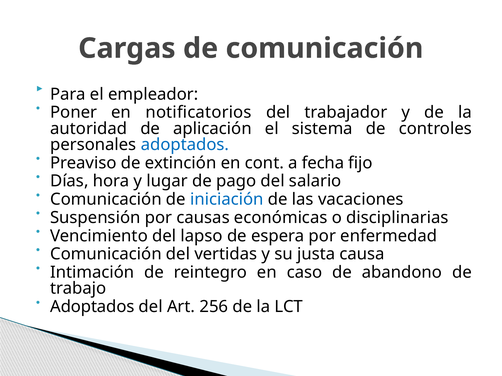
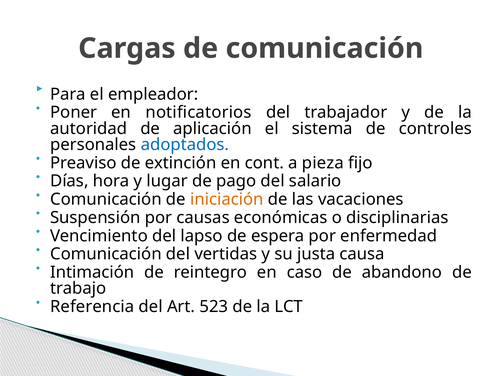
fecha: fecha -> pieza
iniciación colour: blue -> orange
Adoptados at (92, 307): Adoptados -> Referencia
256: 256 -> 523
